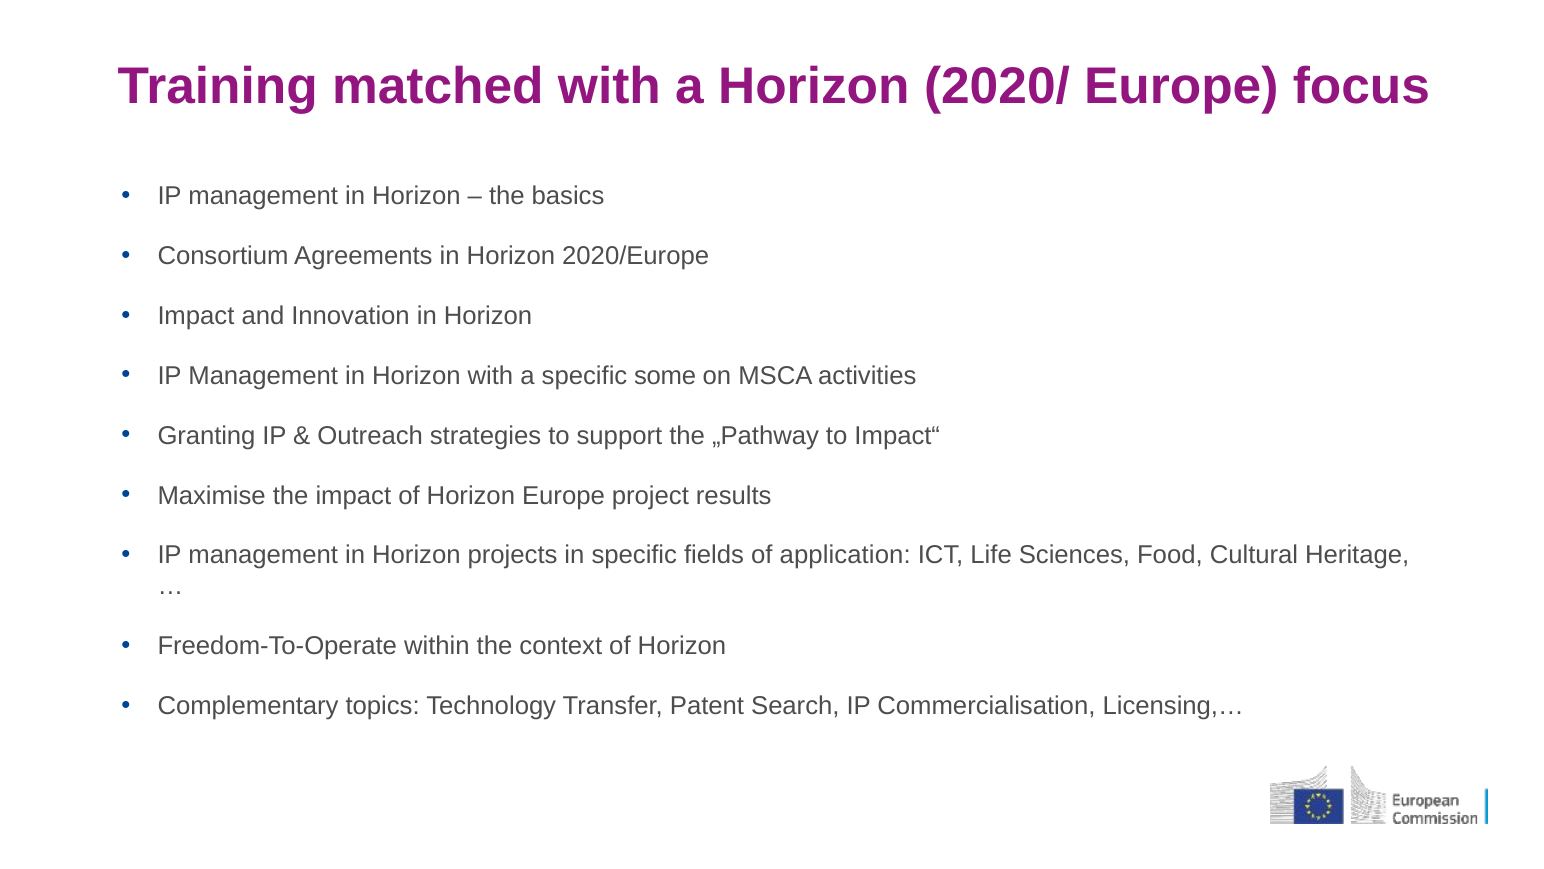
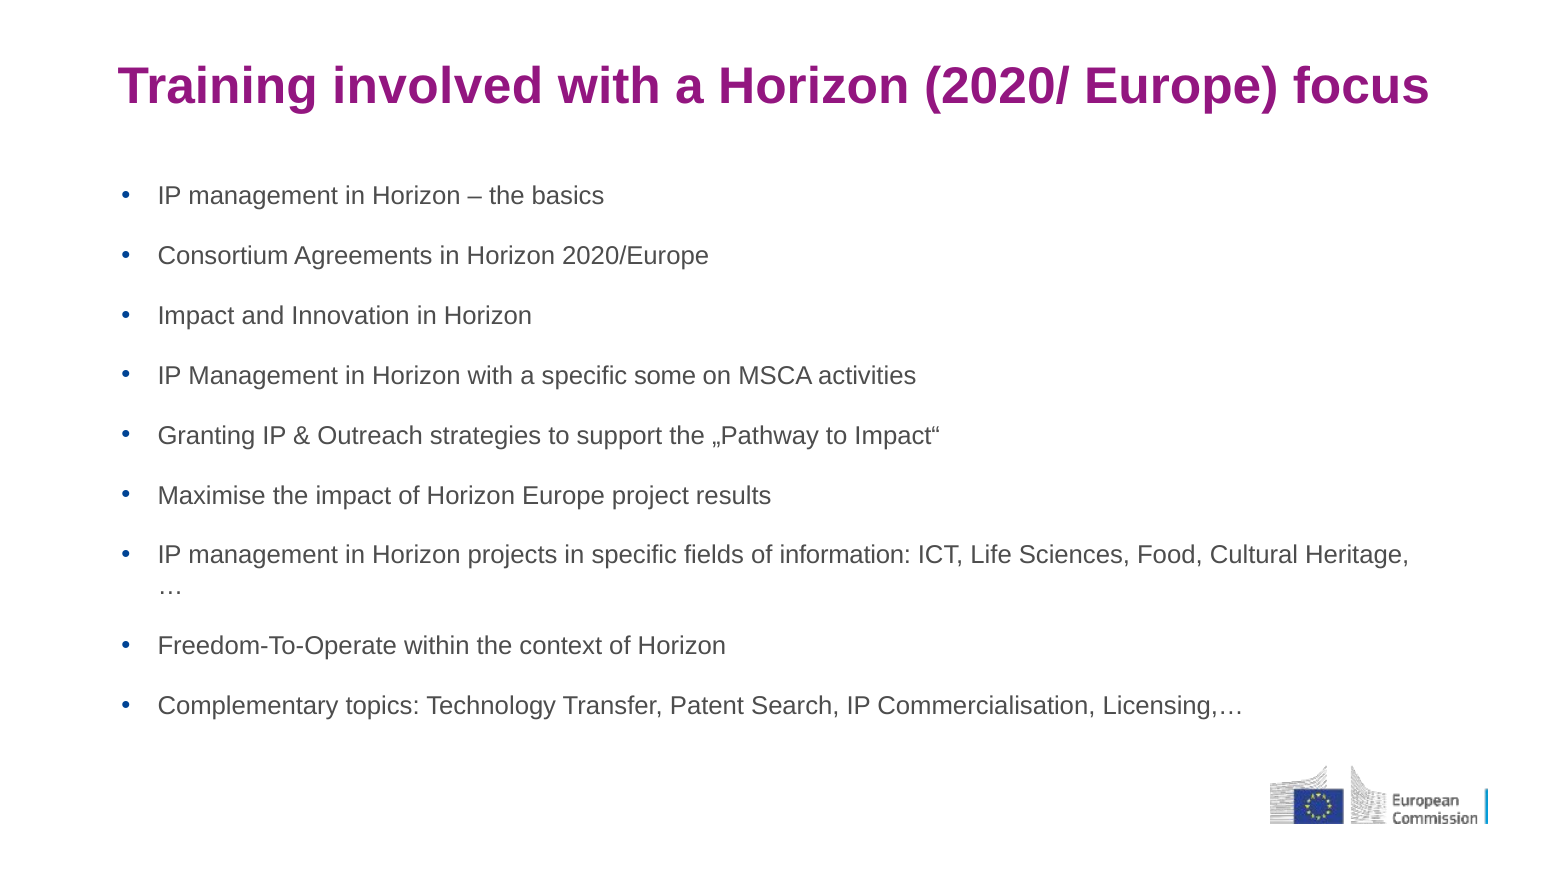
matched: matched -> involved
application: application -> information
